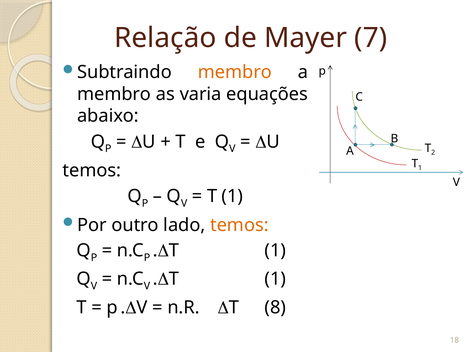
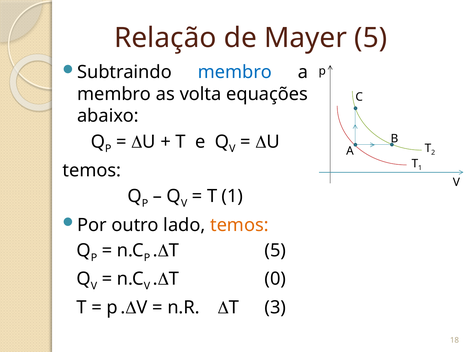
Mayer 7: 7 -> 5
membro at (235, 72) colour: orange -> blue
varia: varia -> volta
1 at (275, 251): 1 -> 5
1 at (275, 279): 1 -> 0
8: 8 -> 3
